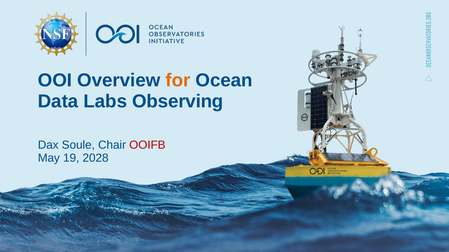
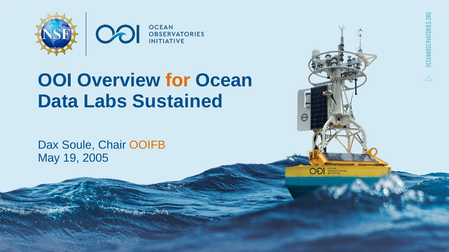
Observing: Observing -> Sustained
OOIFB colour: red -> orange
2028: 2028 -> 2005
